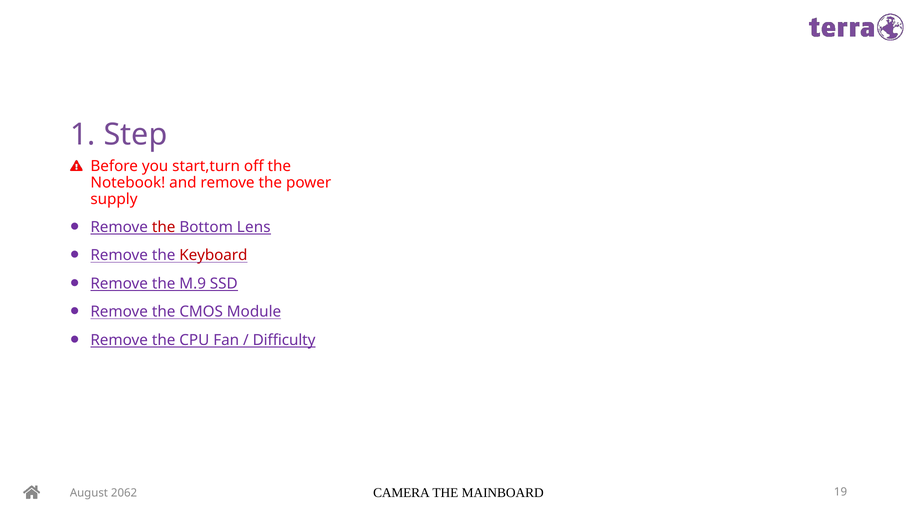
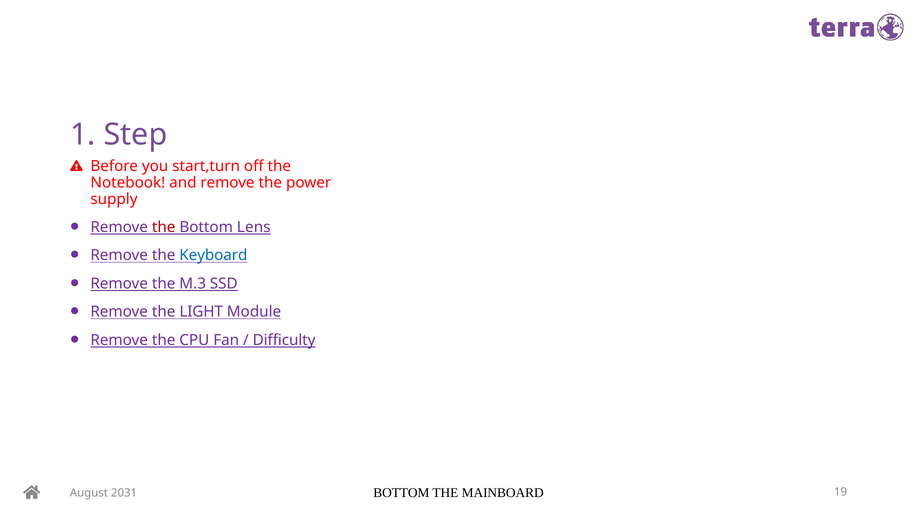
Keyboard colour: red -> blue
M.9: M.9 -> M.3
CMOS: CMOS -> LIGHT
CAMERA at (401, 493): CAMERA -> BOTTOM
2062: 2062 -> 2031
